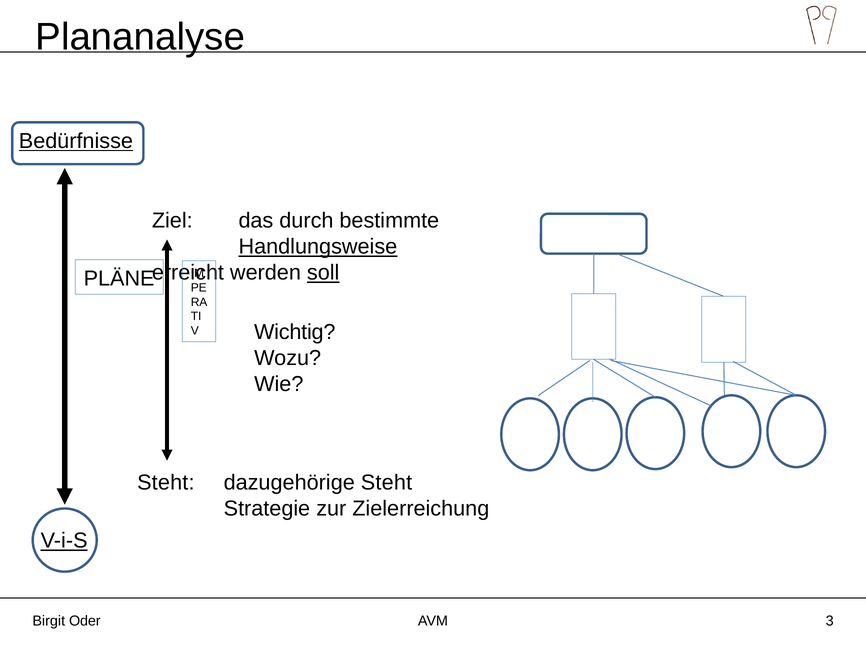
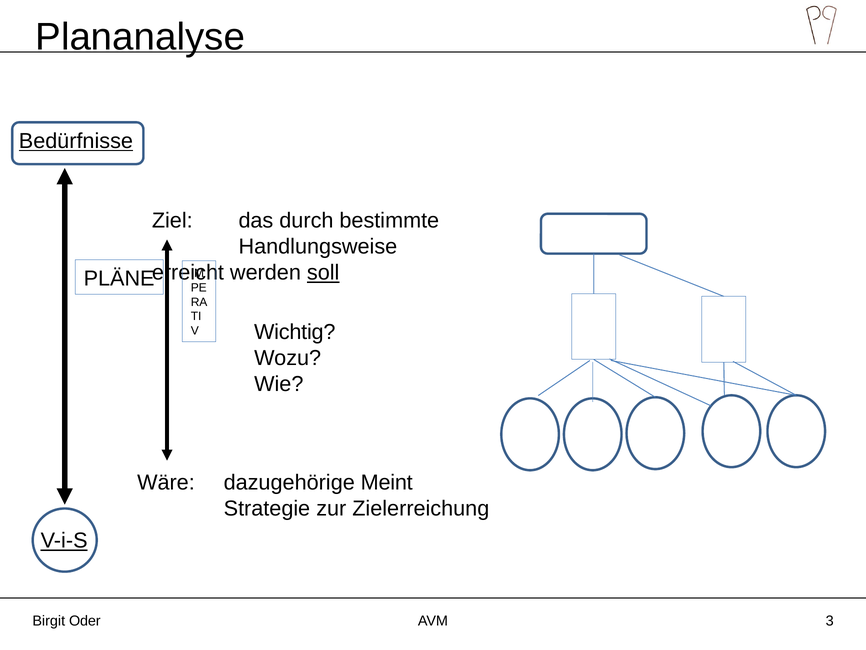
Handlungsweise underline: present -> none
Steht at (166, 482): Steht -> Wäre
dazugehörige Steht: Steht -> Meint
